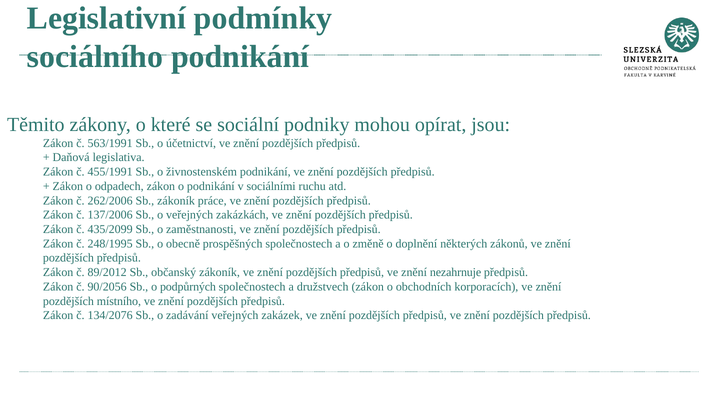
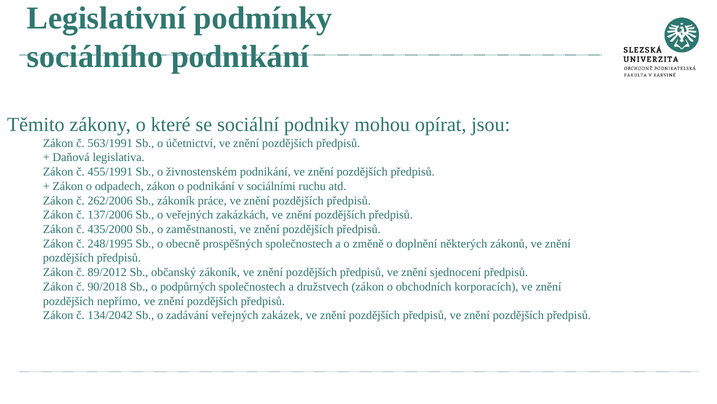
435/2099: 435/2099 -> 435/2000
nezahrnuje: nezahrnuje -> sjednocení
90/2056: 90/2056 -> 90/2018
místního: místního -> nepřímo
134/2076: 134/2076 -> 134/2042
